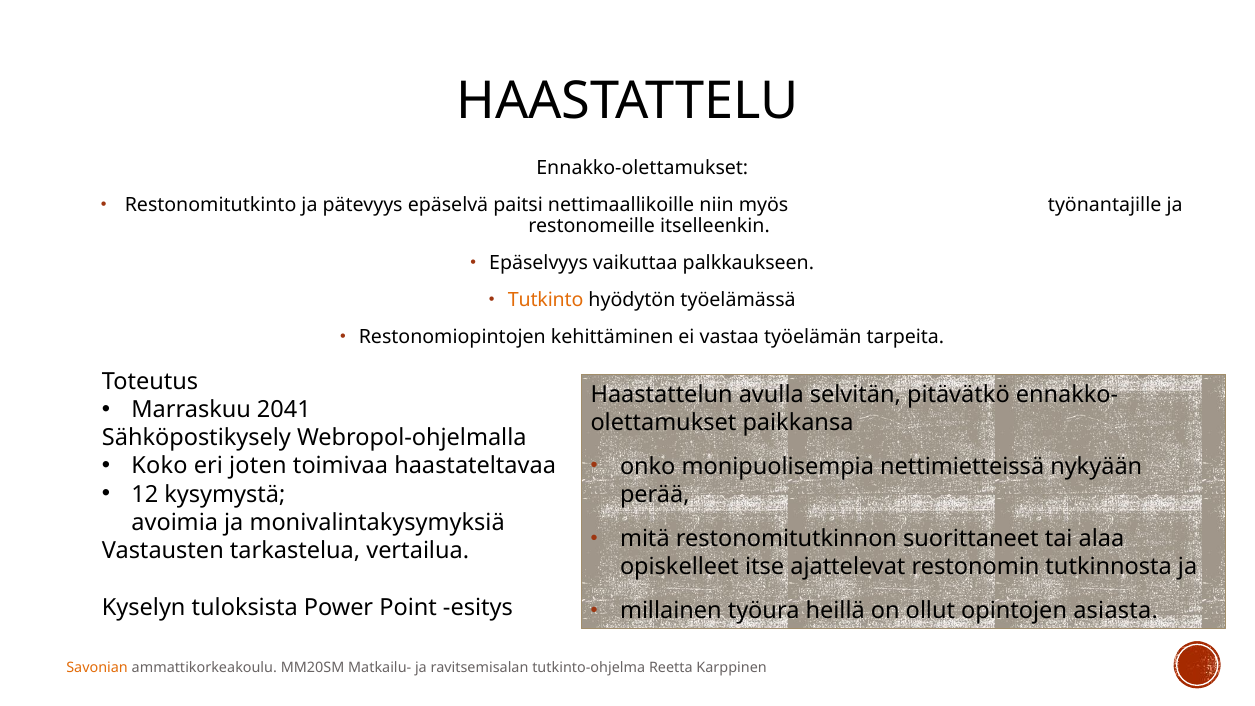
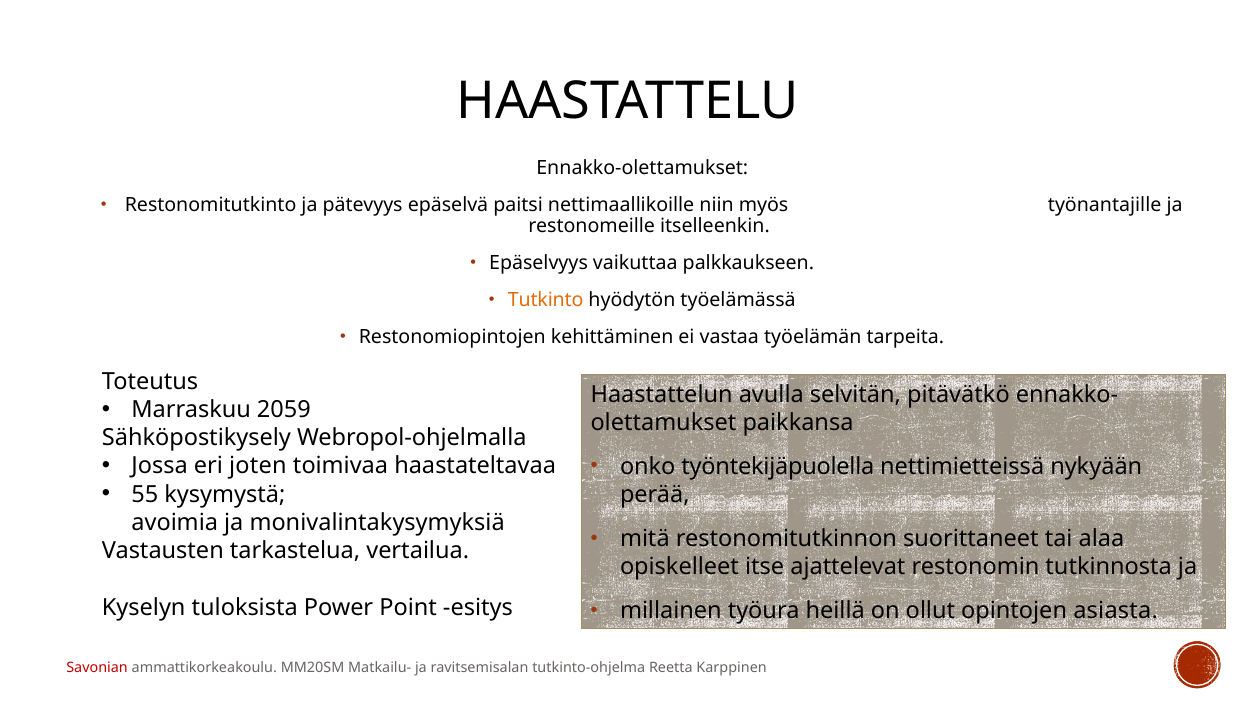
2041: 2041 -> 2059
Koko: Koko -> Jossa
monipuolisempia: monipuolisempia -> työntekijäpuolella
12: 12 -> 55
Savonian colour: orange -> red
